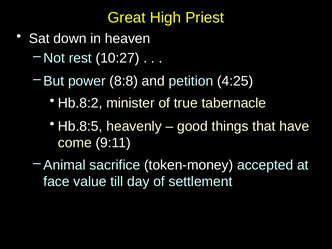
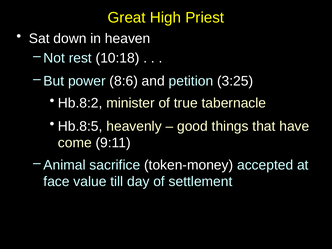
10:27: 10:27 -> 10:18
8:8: 8:8 -> 8:6
4:25: 4:25 -> 3:25
